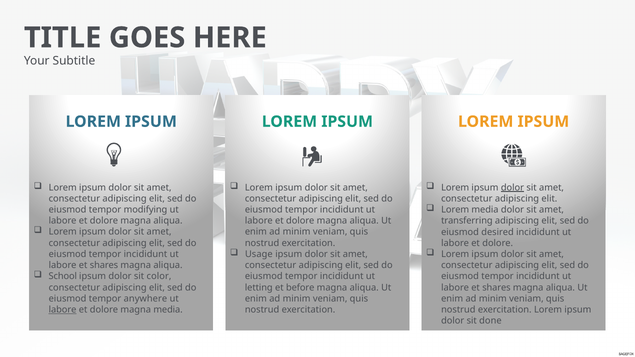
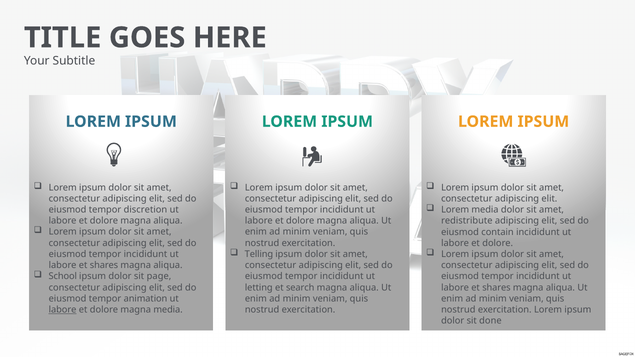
dolor at (512, 188) underline: present -> none
modifying: modifying -> discretion
transferring: transferring -> redistribute
desired: desired -> contain
Usage: Usage -> Telling
color: color -> page
before: before -> search
anywhere: anywhere -> animation
